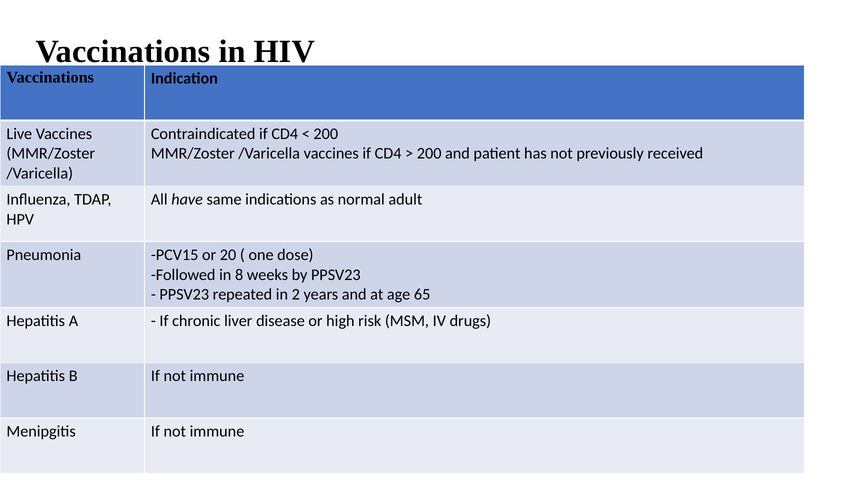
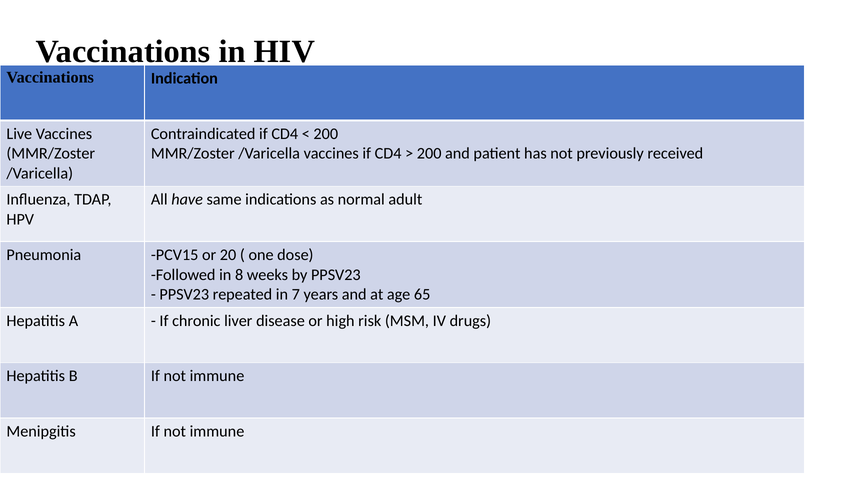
2: 2 -> 7
